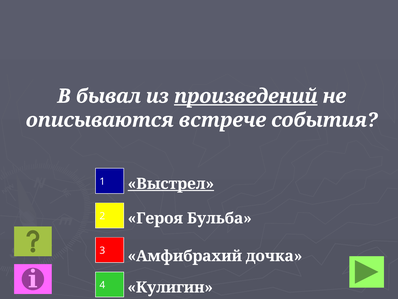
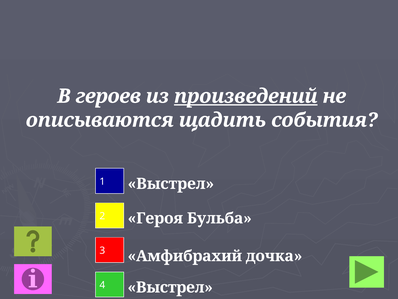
бывал: бывал -> героев
встрече: встрече -> щадить
Выстрел at (171, 183) underline: present -> none
Кулигин at (170, 287): Кулигин -> Выстрел
